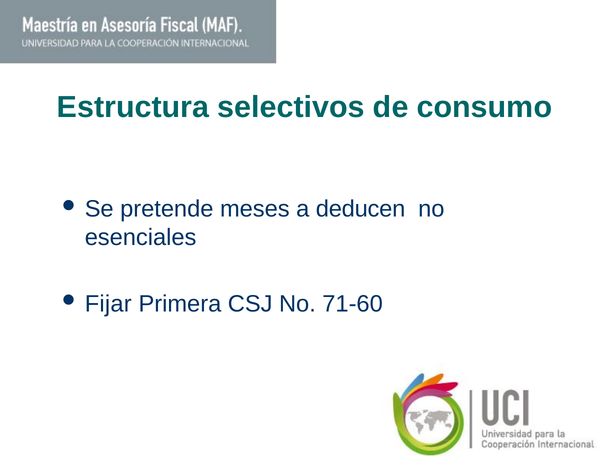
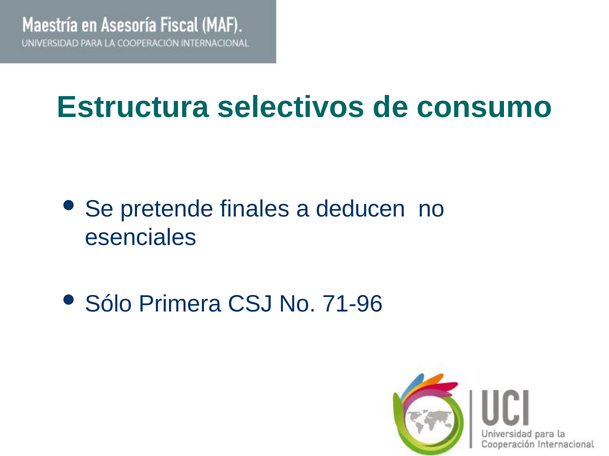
meses: meses -> finales
Fijar: Fijar -> Sólo
71-60: 71-60 -> 71-96
